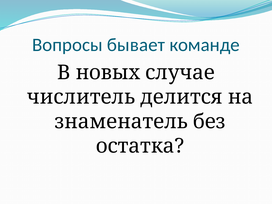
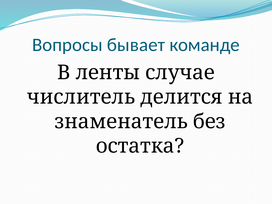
новых: новых -> ленты
